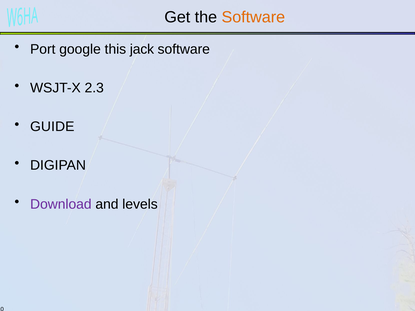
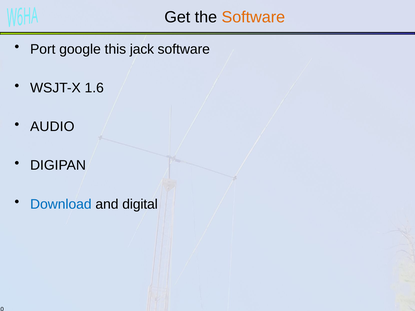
2.3: 2.3 -> 1.6
GUIDE: GUIDE -> AUDIO
Download colour: purple -> blue
levels: levels -> digital
